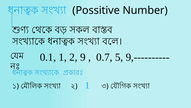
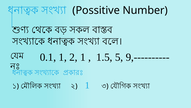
2 9: 9 -> 1
0.7: 0.7 -> 1.5
